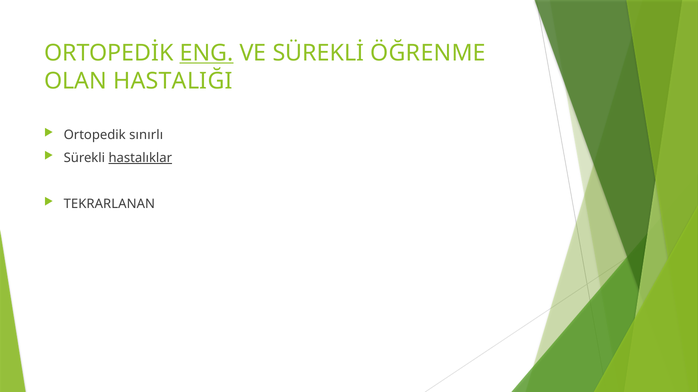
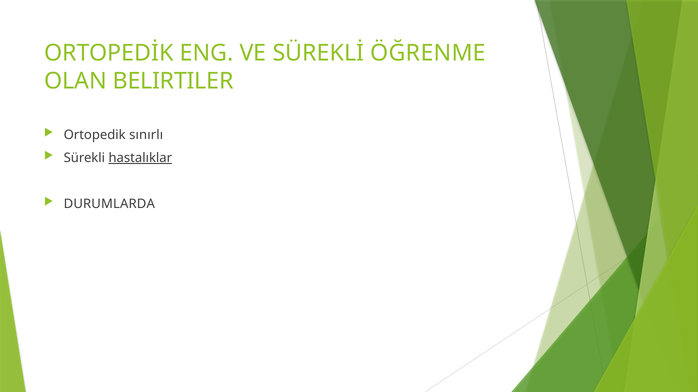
ENG underline: present -> none
HASTALIĞI: HASTALIĞI -> BELIRTILER
TEKRARLANAN: TEKRARLANAN -> DURUMLARDA
